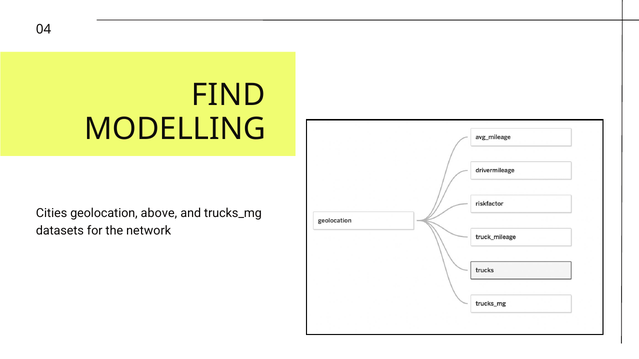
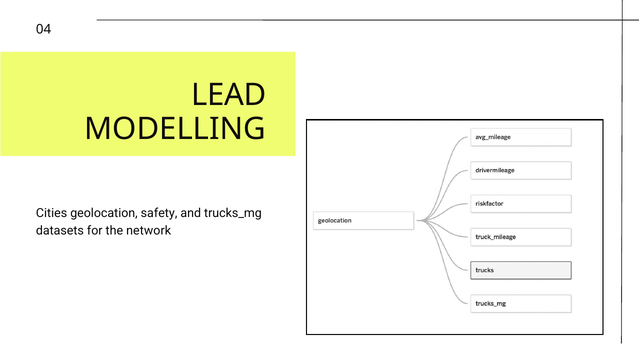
FIND: FIND -> LEAD
above: above -> safety
